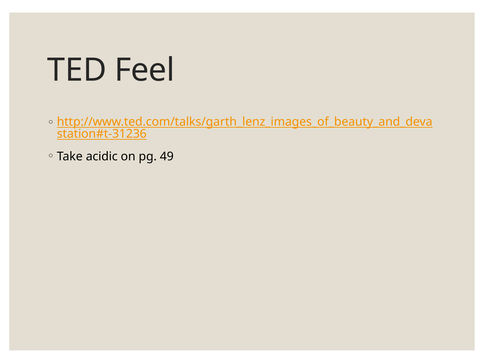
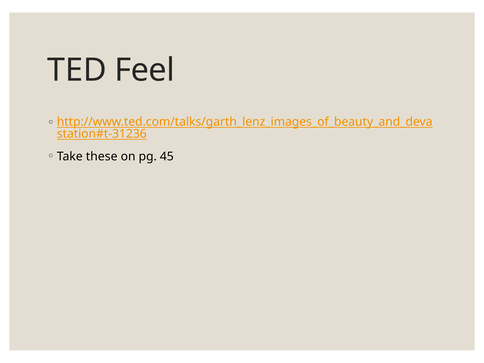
acidic: acidic -> these
49: 49 -> 45
